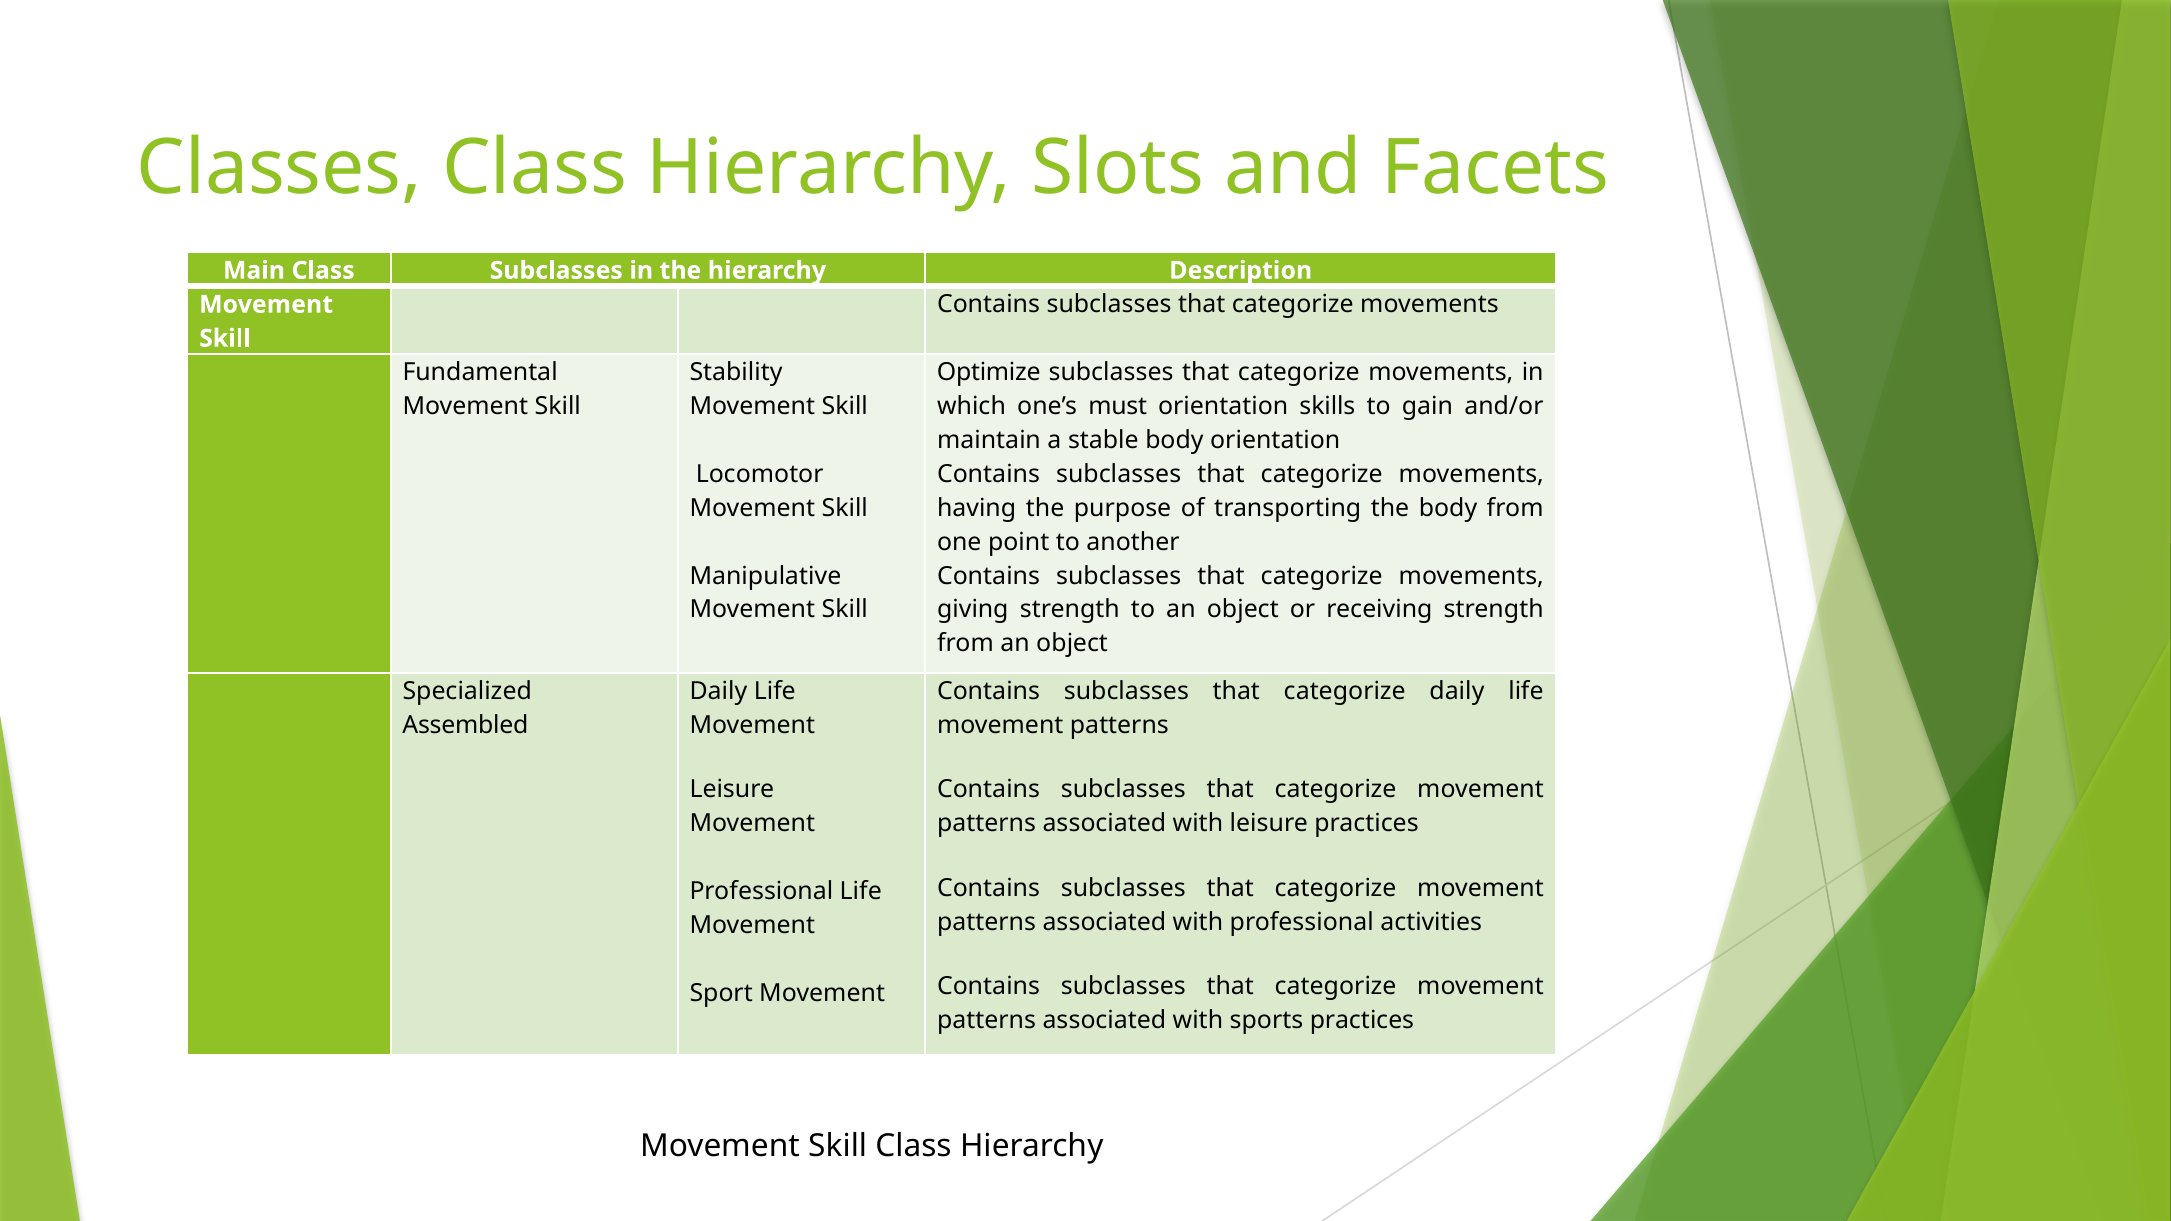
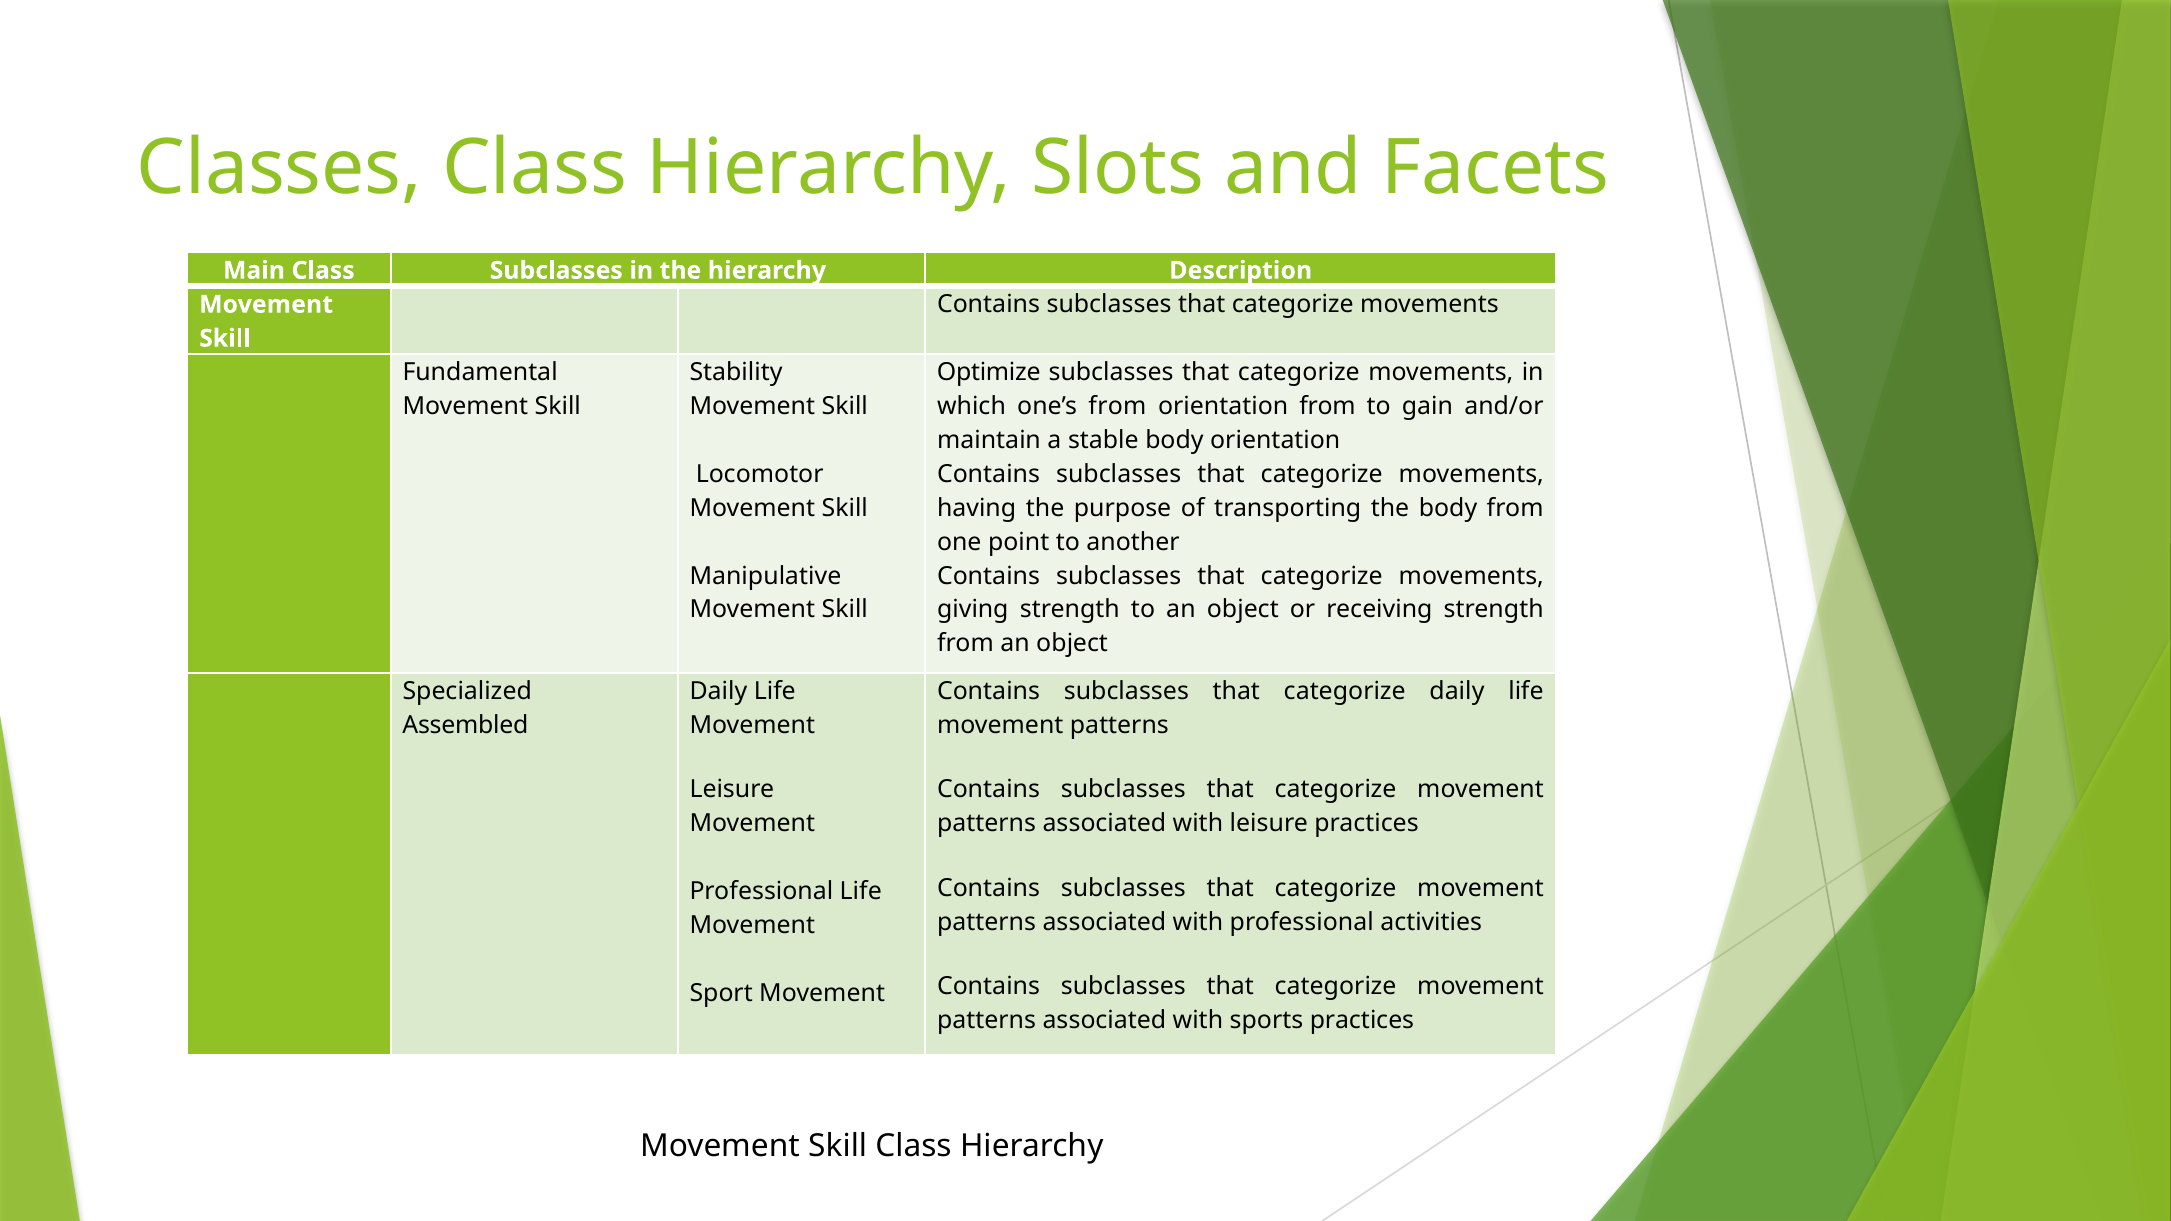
one’s must: must -> from
orientation skills: skills -> from
